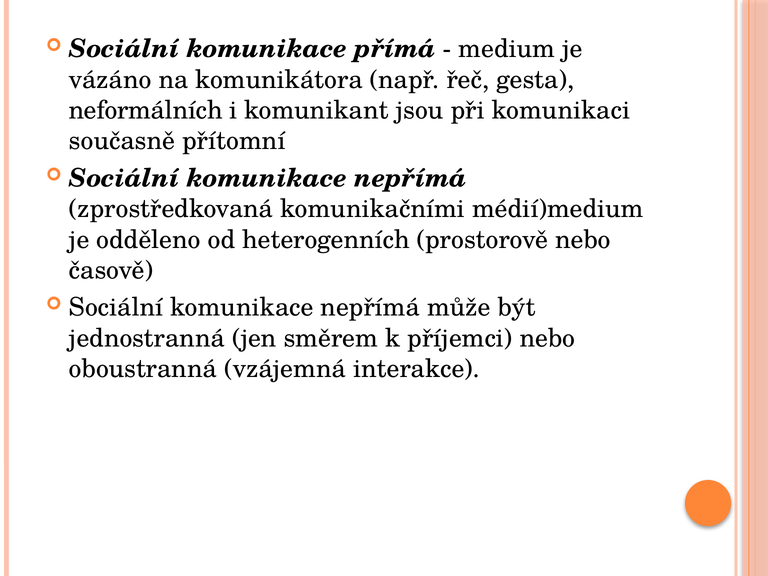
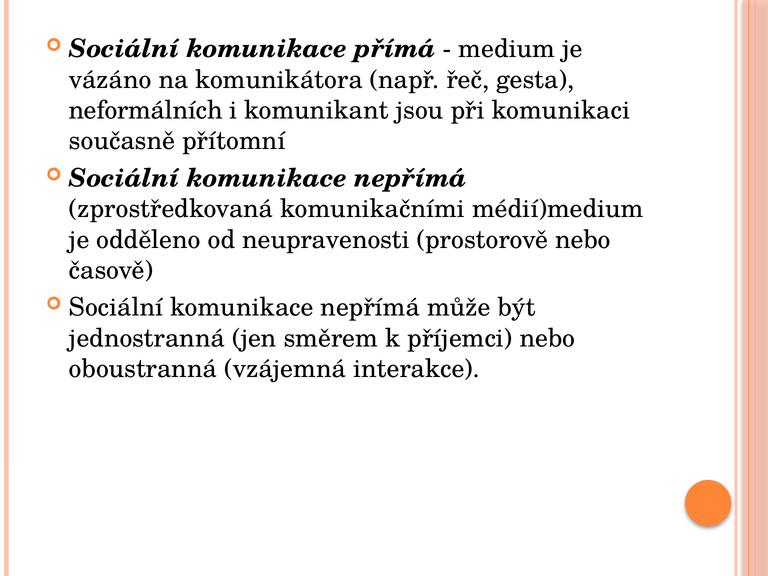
heterogenních: heterogenních -> neupravenosti
